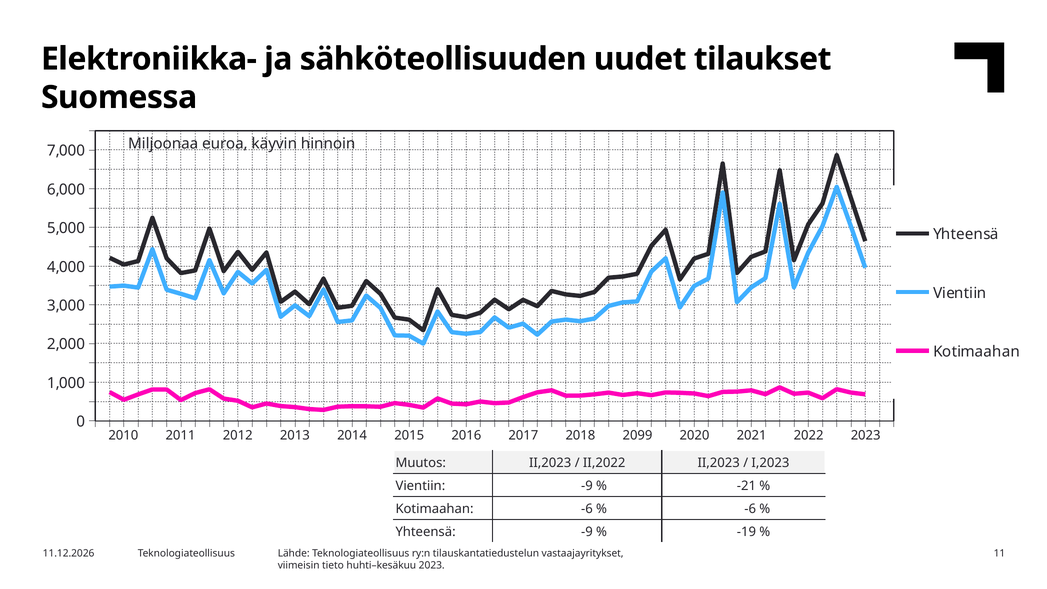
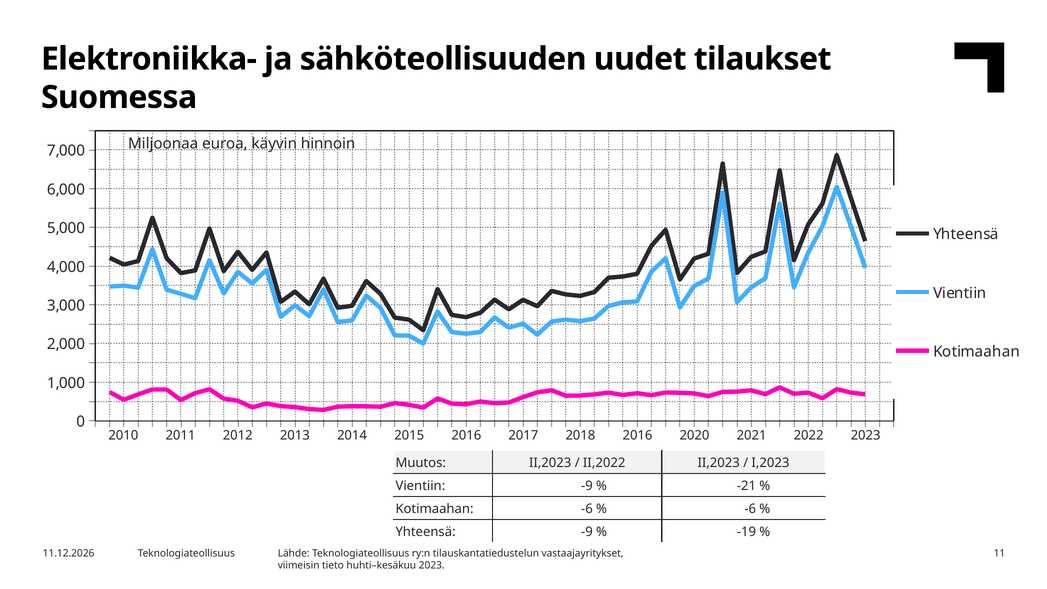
2018 2099: 2099 -> 2016
